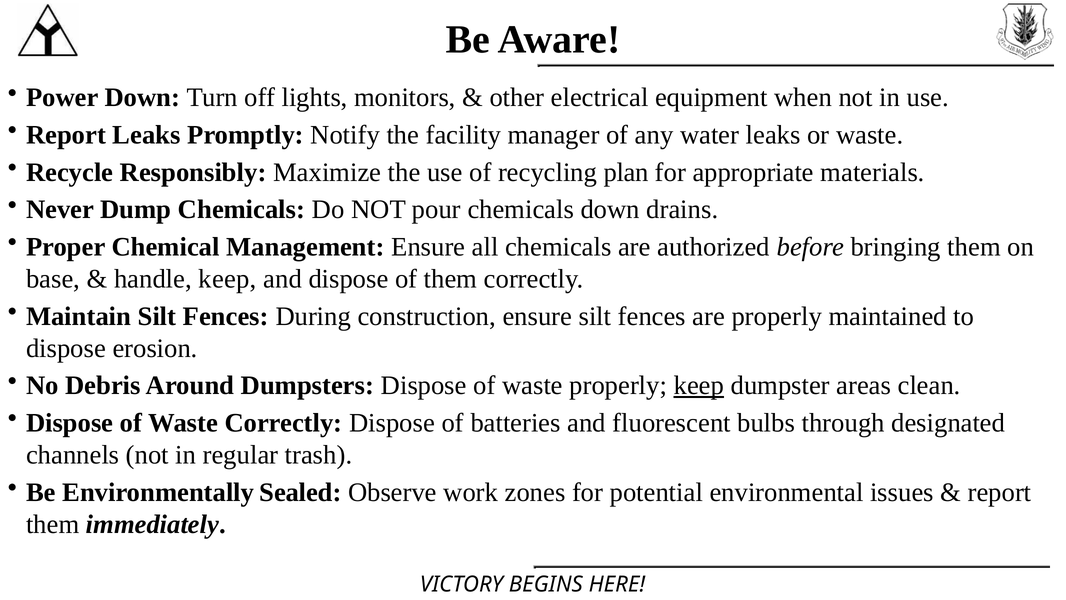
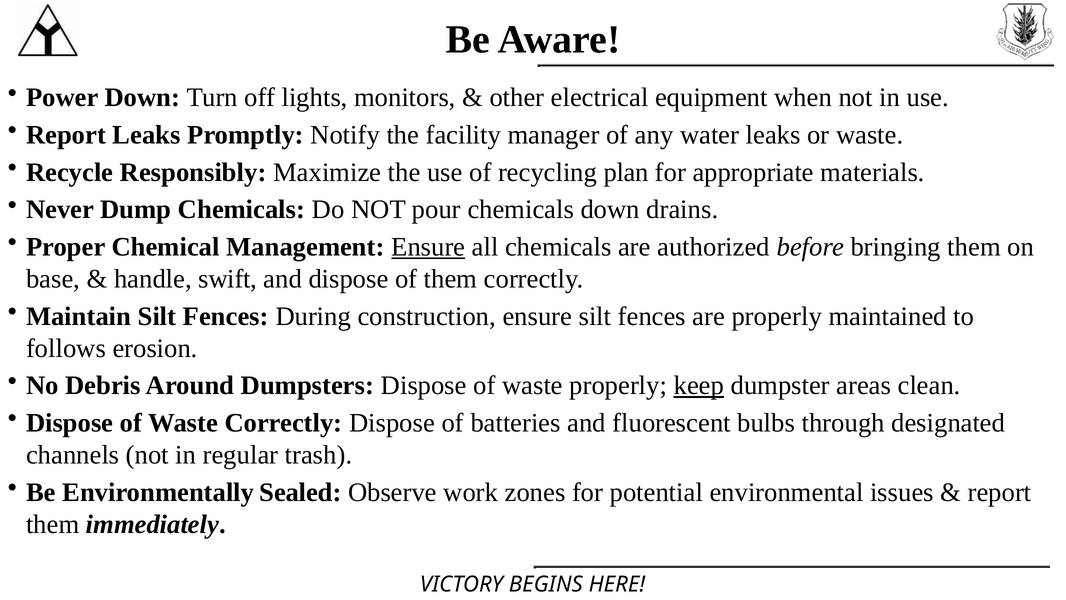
Ensure at (428, 247) underline: none -> present
handle keep: keep -> swift
dispose at (66, 348): dispose -> follows
